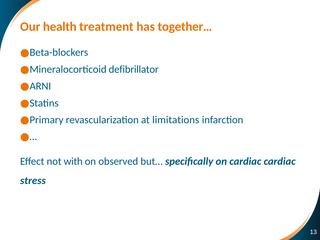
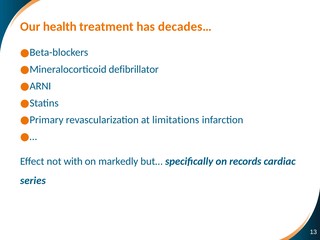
together…: together… -> decades…
observed: observed -> markedly
on cardiac: cardiac -> records
stress: stress -> series
